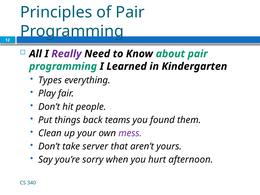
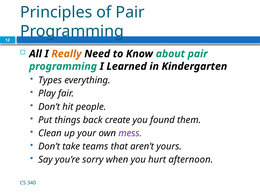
Really colour: purple -> orange
teams: teams -> create
server: server -> teams
